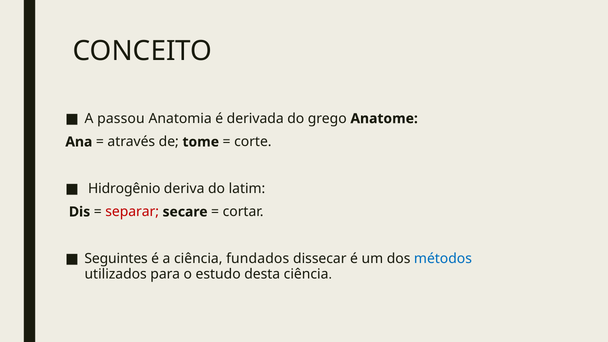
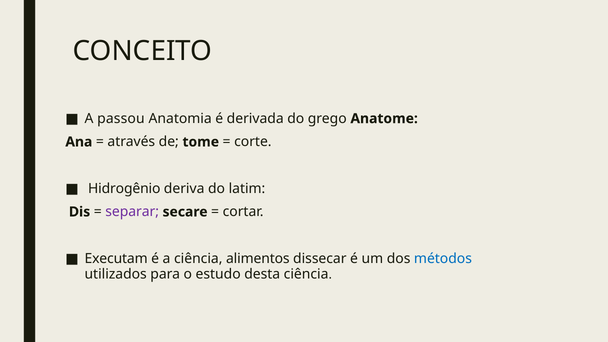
separar colour: red -> purple
Seguintes: Seguintes -> Executam
fundados: fundados -> alimentos
